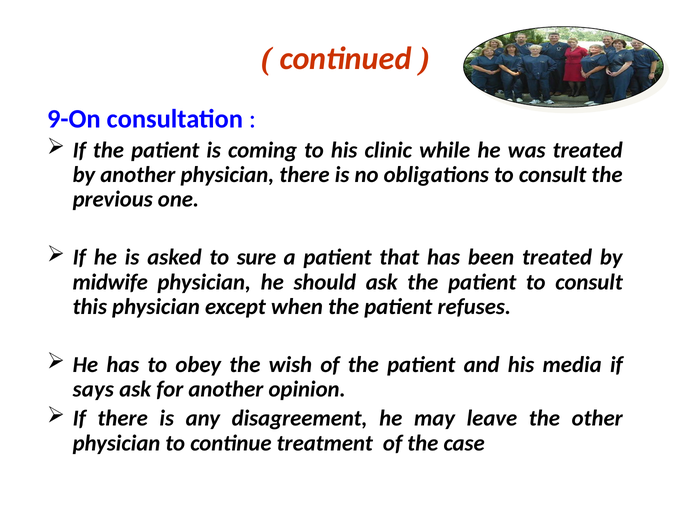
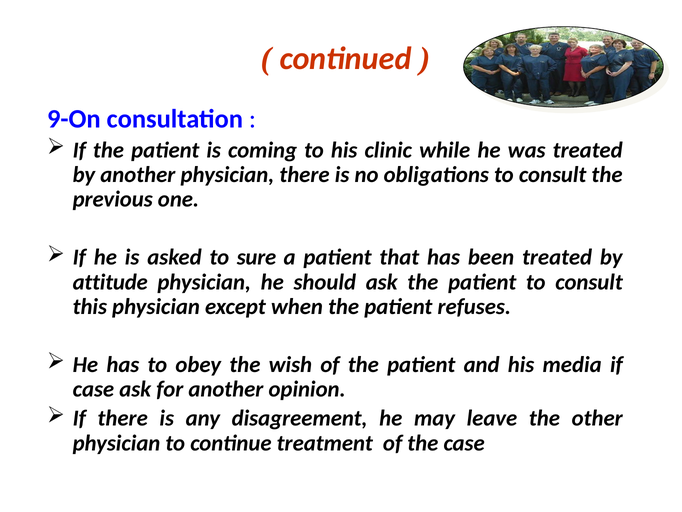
midwife: midwife -> attitude
says at (93, 389): says -> case
